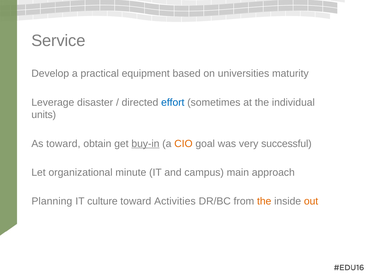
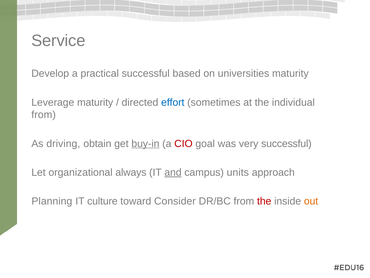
practical equipment: equipment -> successful
Leverage disaster: disaster -> maturity
units at (44, 115): units -> from
As toward: toward -> driving
CIO colour: orange -> red
minute: minute -> always
and underline: none -> present
main: main -> units
Activities: Activities -> Consider
the at (264, 201) colour: orange -> red
